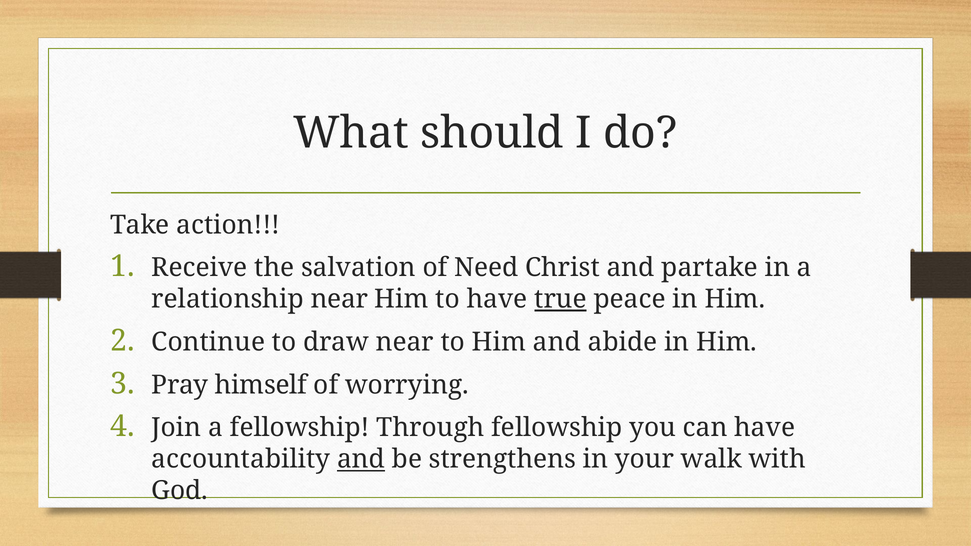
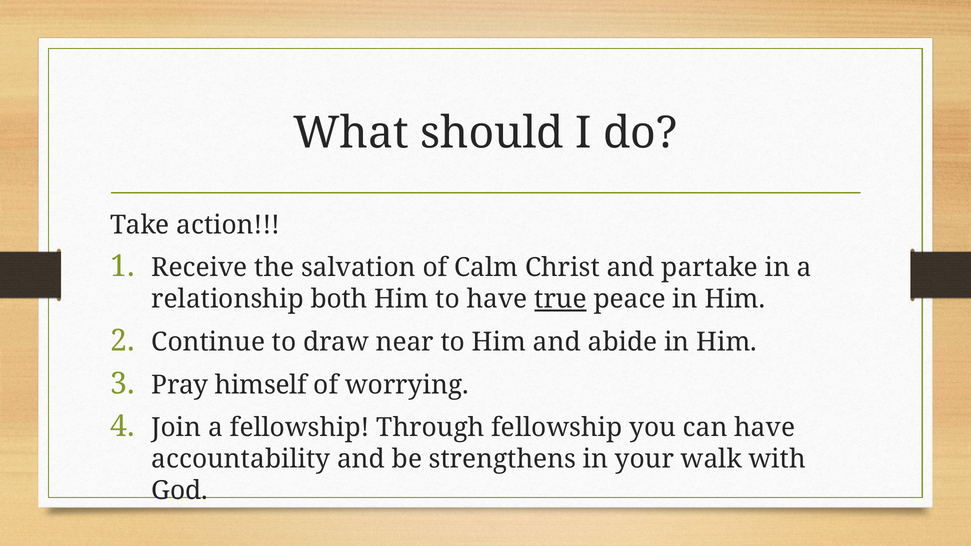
Need: Need -> Calm
relationship near: near -> both
and at (361, 459) underline: present -> none
